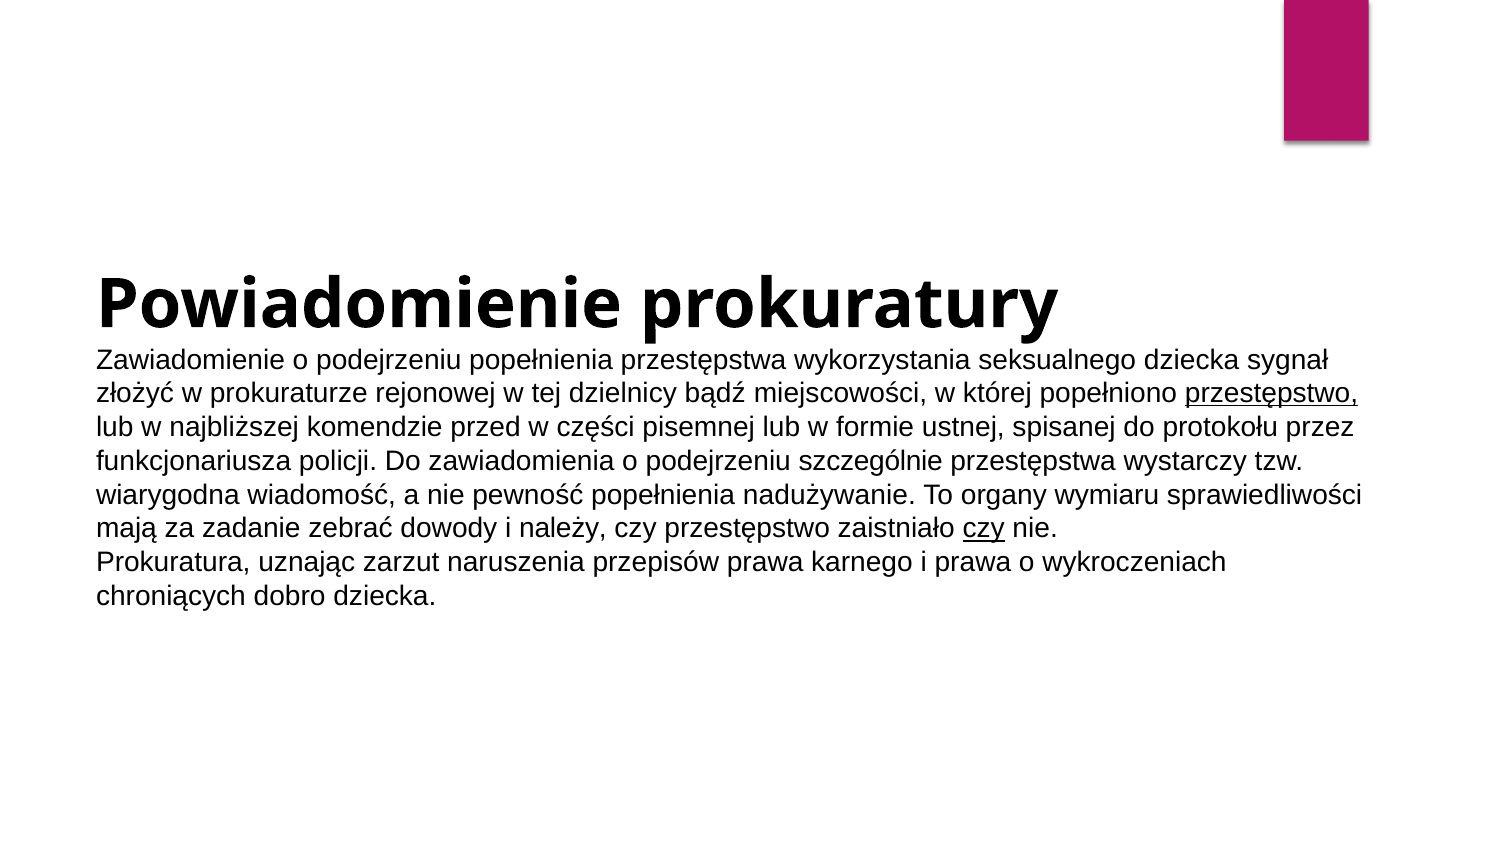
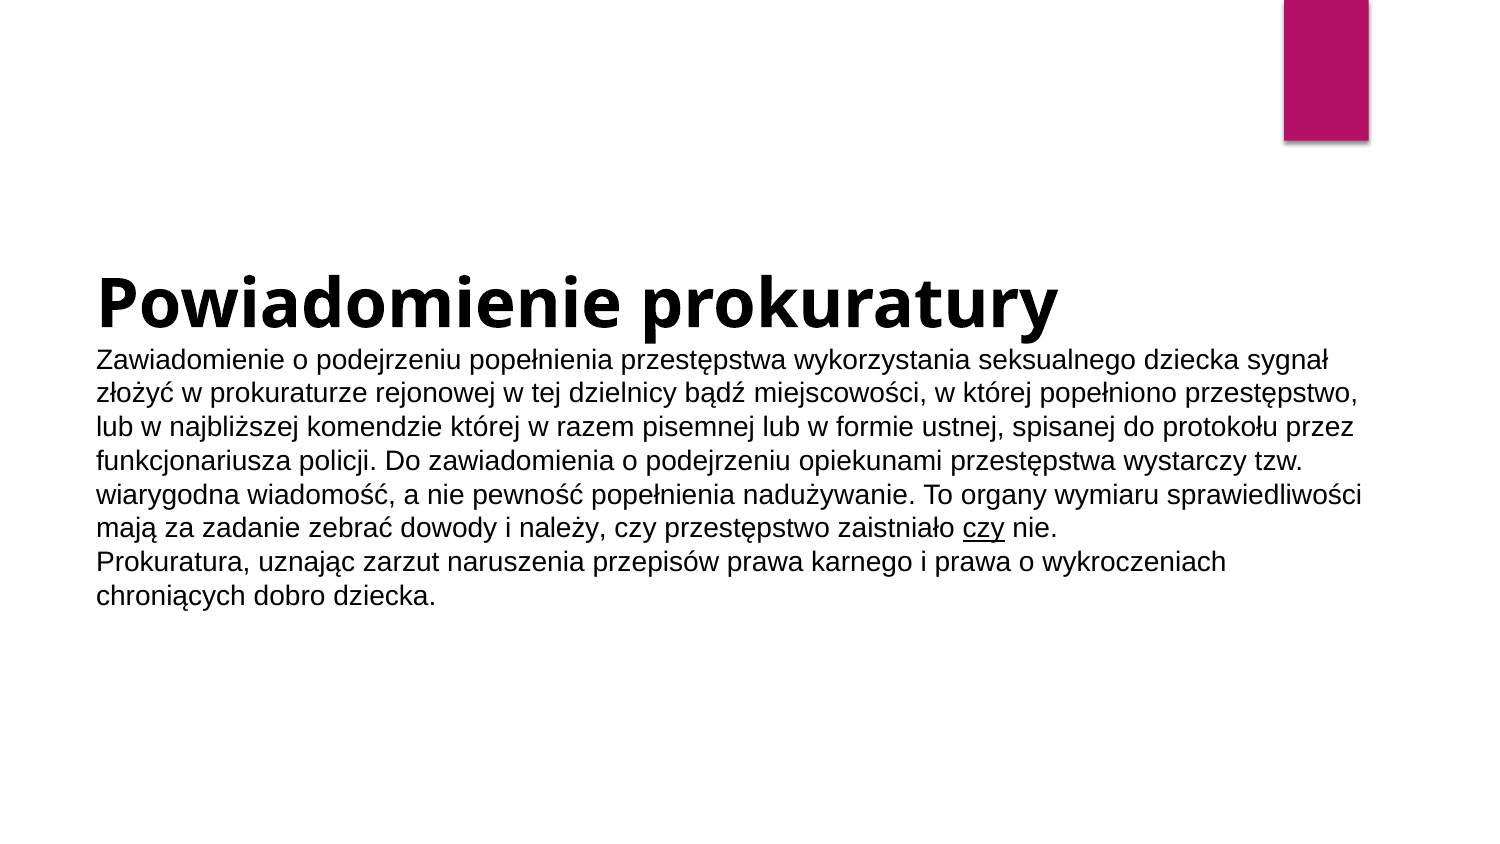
przestępstwo at (1272, 393) underline: present -> none
komendzie przed: przed -> której
części: części -> razem
szczególnie: szczególnie -> opiekunami
